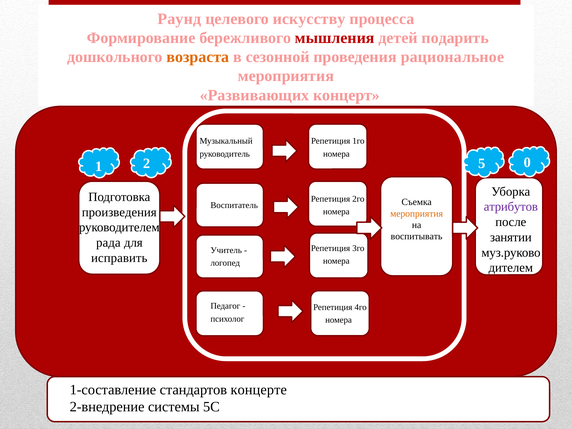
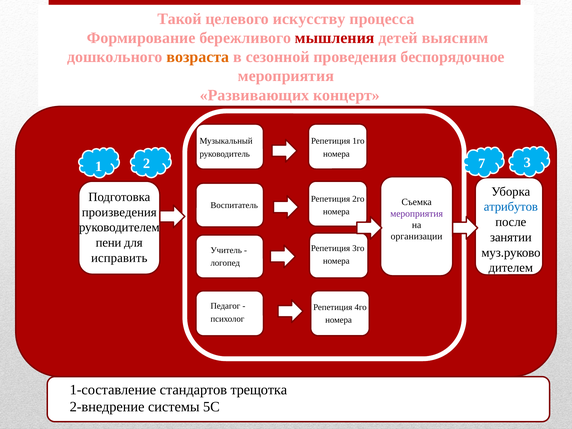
Раунд: Раунд -> Такой
подарить: подарить -> выясним
рациональное: рациональное -> беспорядочное
0: 0 -> 3
5: 5 -> 7
атрибутов colour: purple -> blue
мероприятия at (417, 214) colour: orange -> purple
воспитывать: воспитывать -> организации
рада: рада -> пени
концерте: концерте -> трещотка
